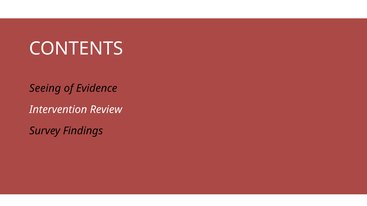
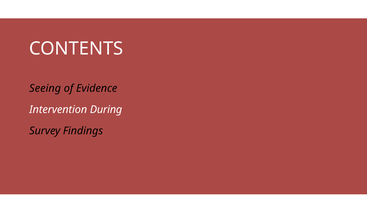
Review: Review -> During
